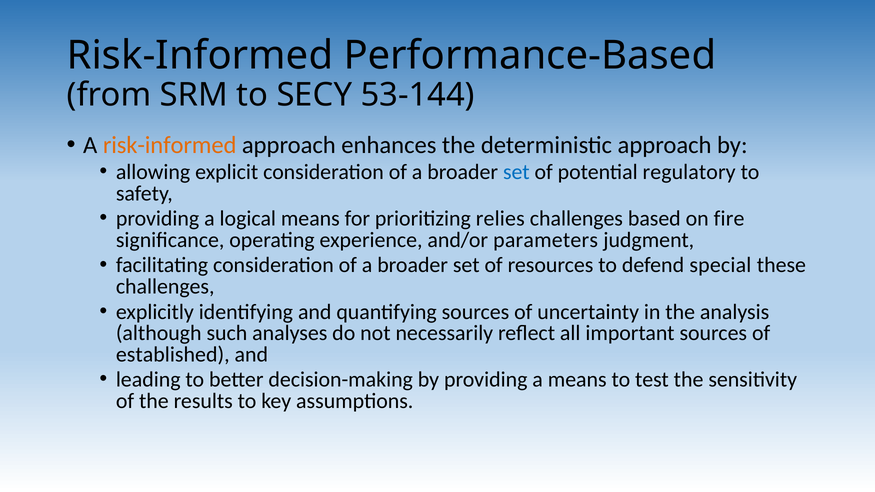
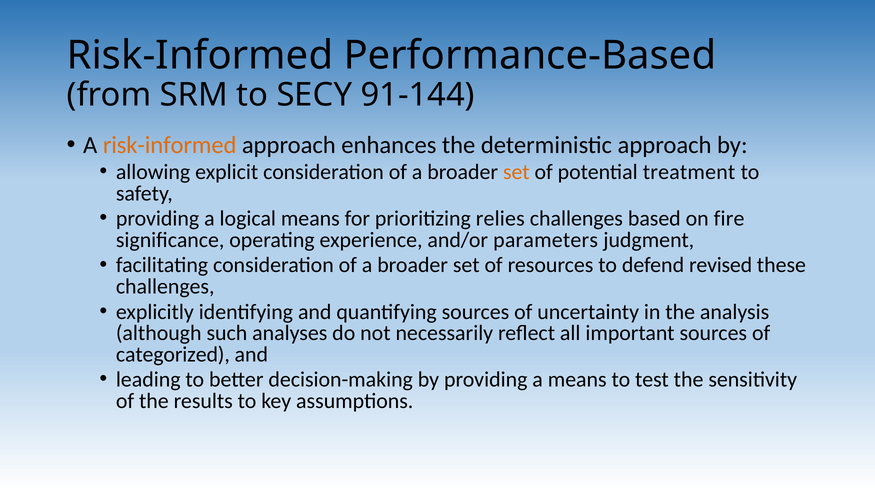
53-144: 53-144 -> 91-144
set at (516, 172) colour: blue -> orange
regulatory: regulatory -> treatment
special: special -> revised
established: established -> categorized
